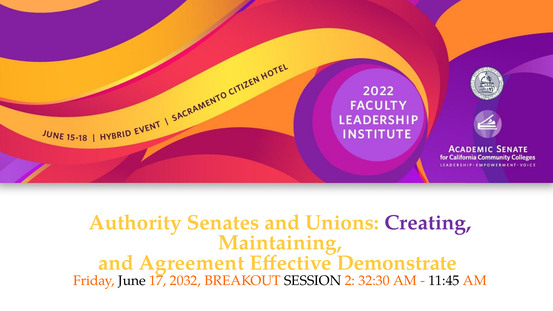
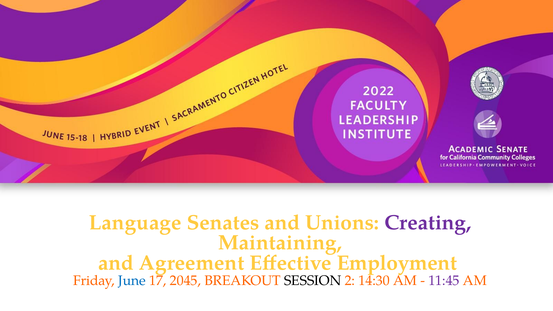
Authority: Authority -> Language
Demonstrate: Demonstrate -> Employment
June colour: black -> blue
2032: 2032 -> 2045
32:30: 32:30 -> 14:30
11:45 colour: black -> purple
